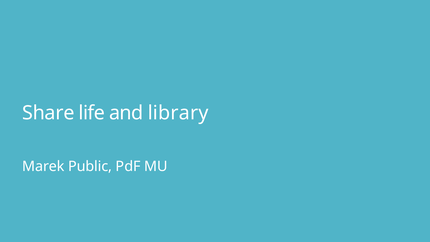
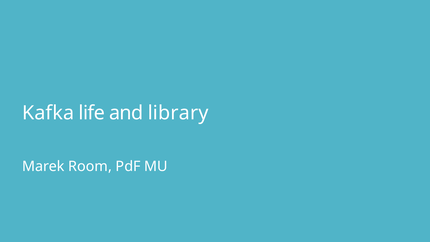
Share: Share -> Kafka
Public: Public -> Room
